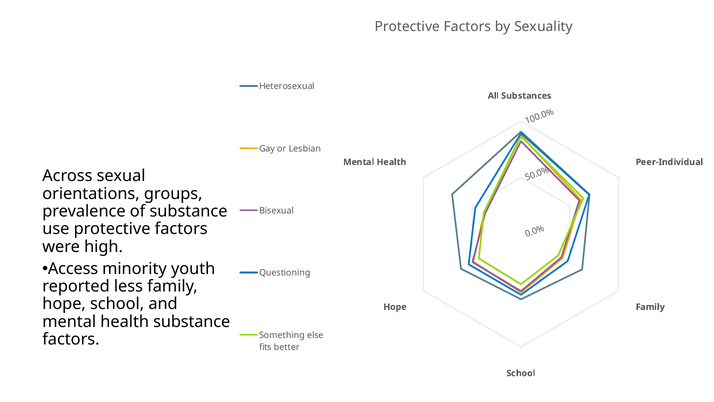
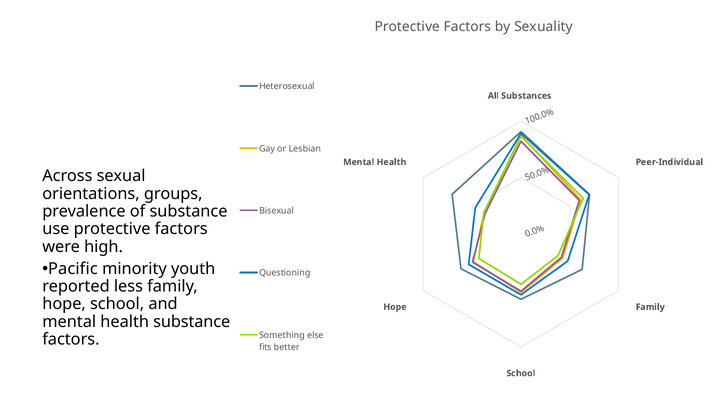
Access: Access -> Pacific
